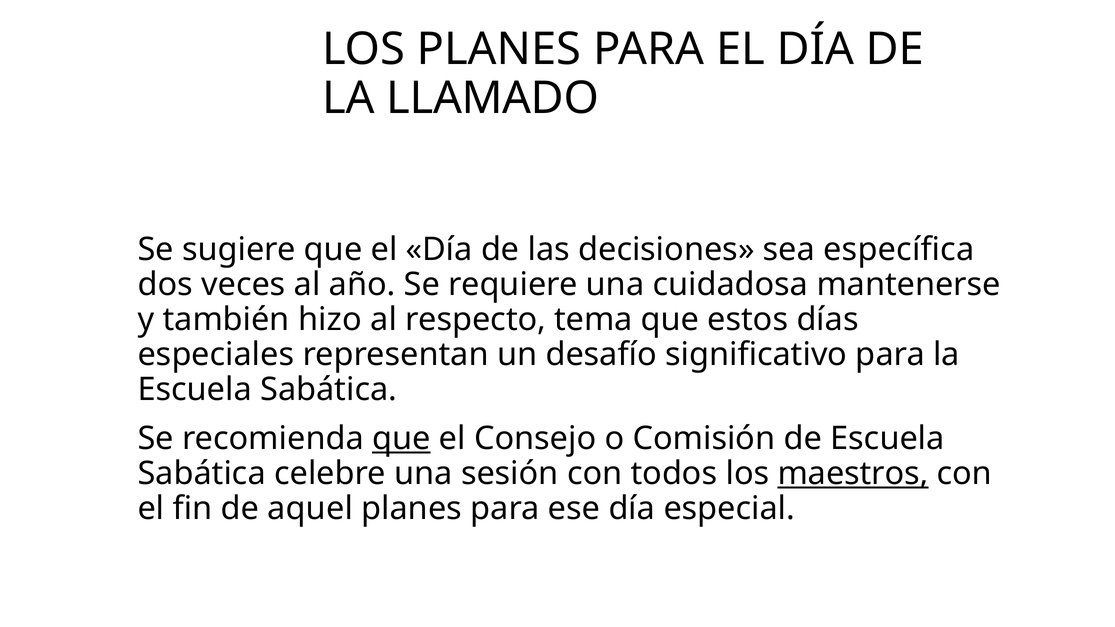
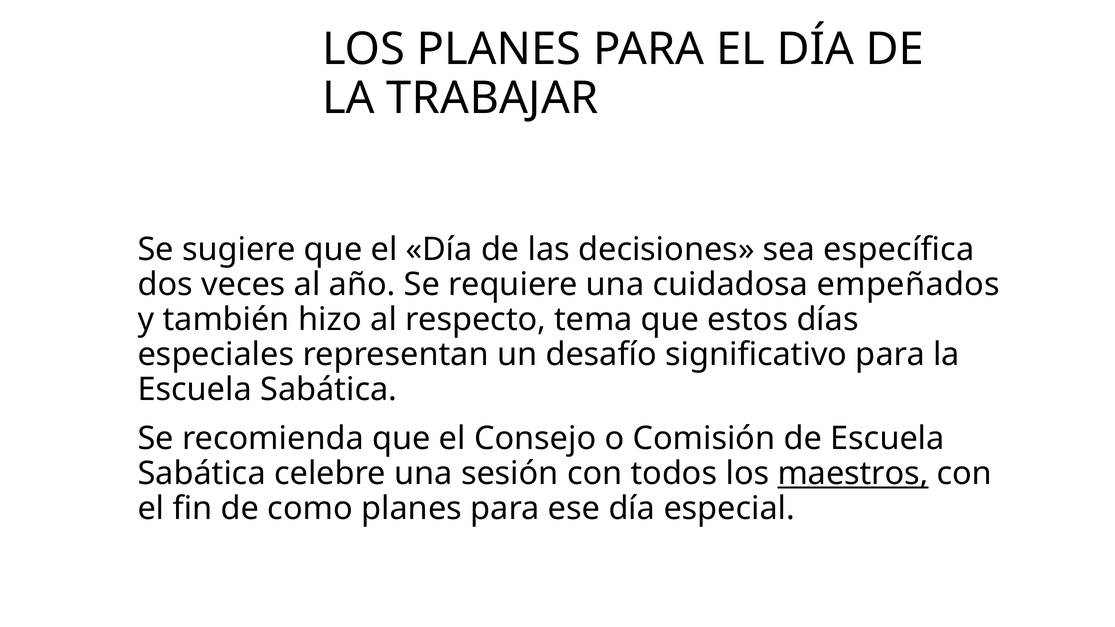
LLAMADO: LLAMADO -> TRABAJAR
mantenerse: mantenerse -> empeñados
que at (401, 439) underline: present -> none
aquel: aquel -> como
